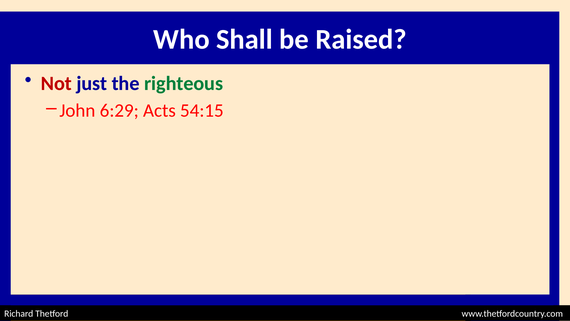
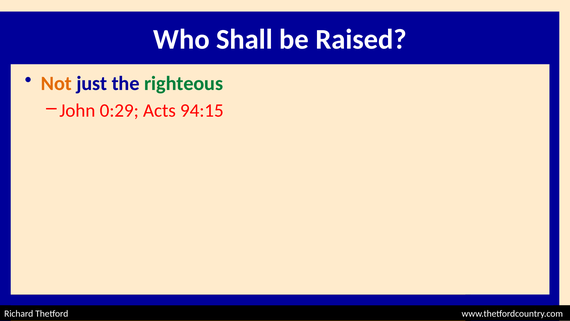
Not colour: red -> orange
6:29: 6:29 -> 0:29
54:15: 54:15 -> 94:15
